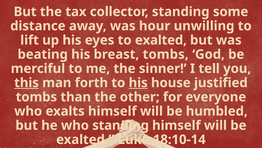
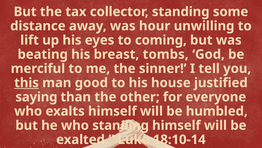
to exalted: exalted -> coming
forth: forth -> good
his at (138, 82) underline: present -> none
tombs at (36, 97): tombs -> saying
